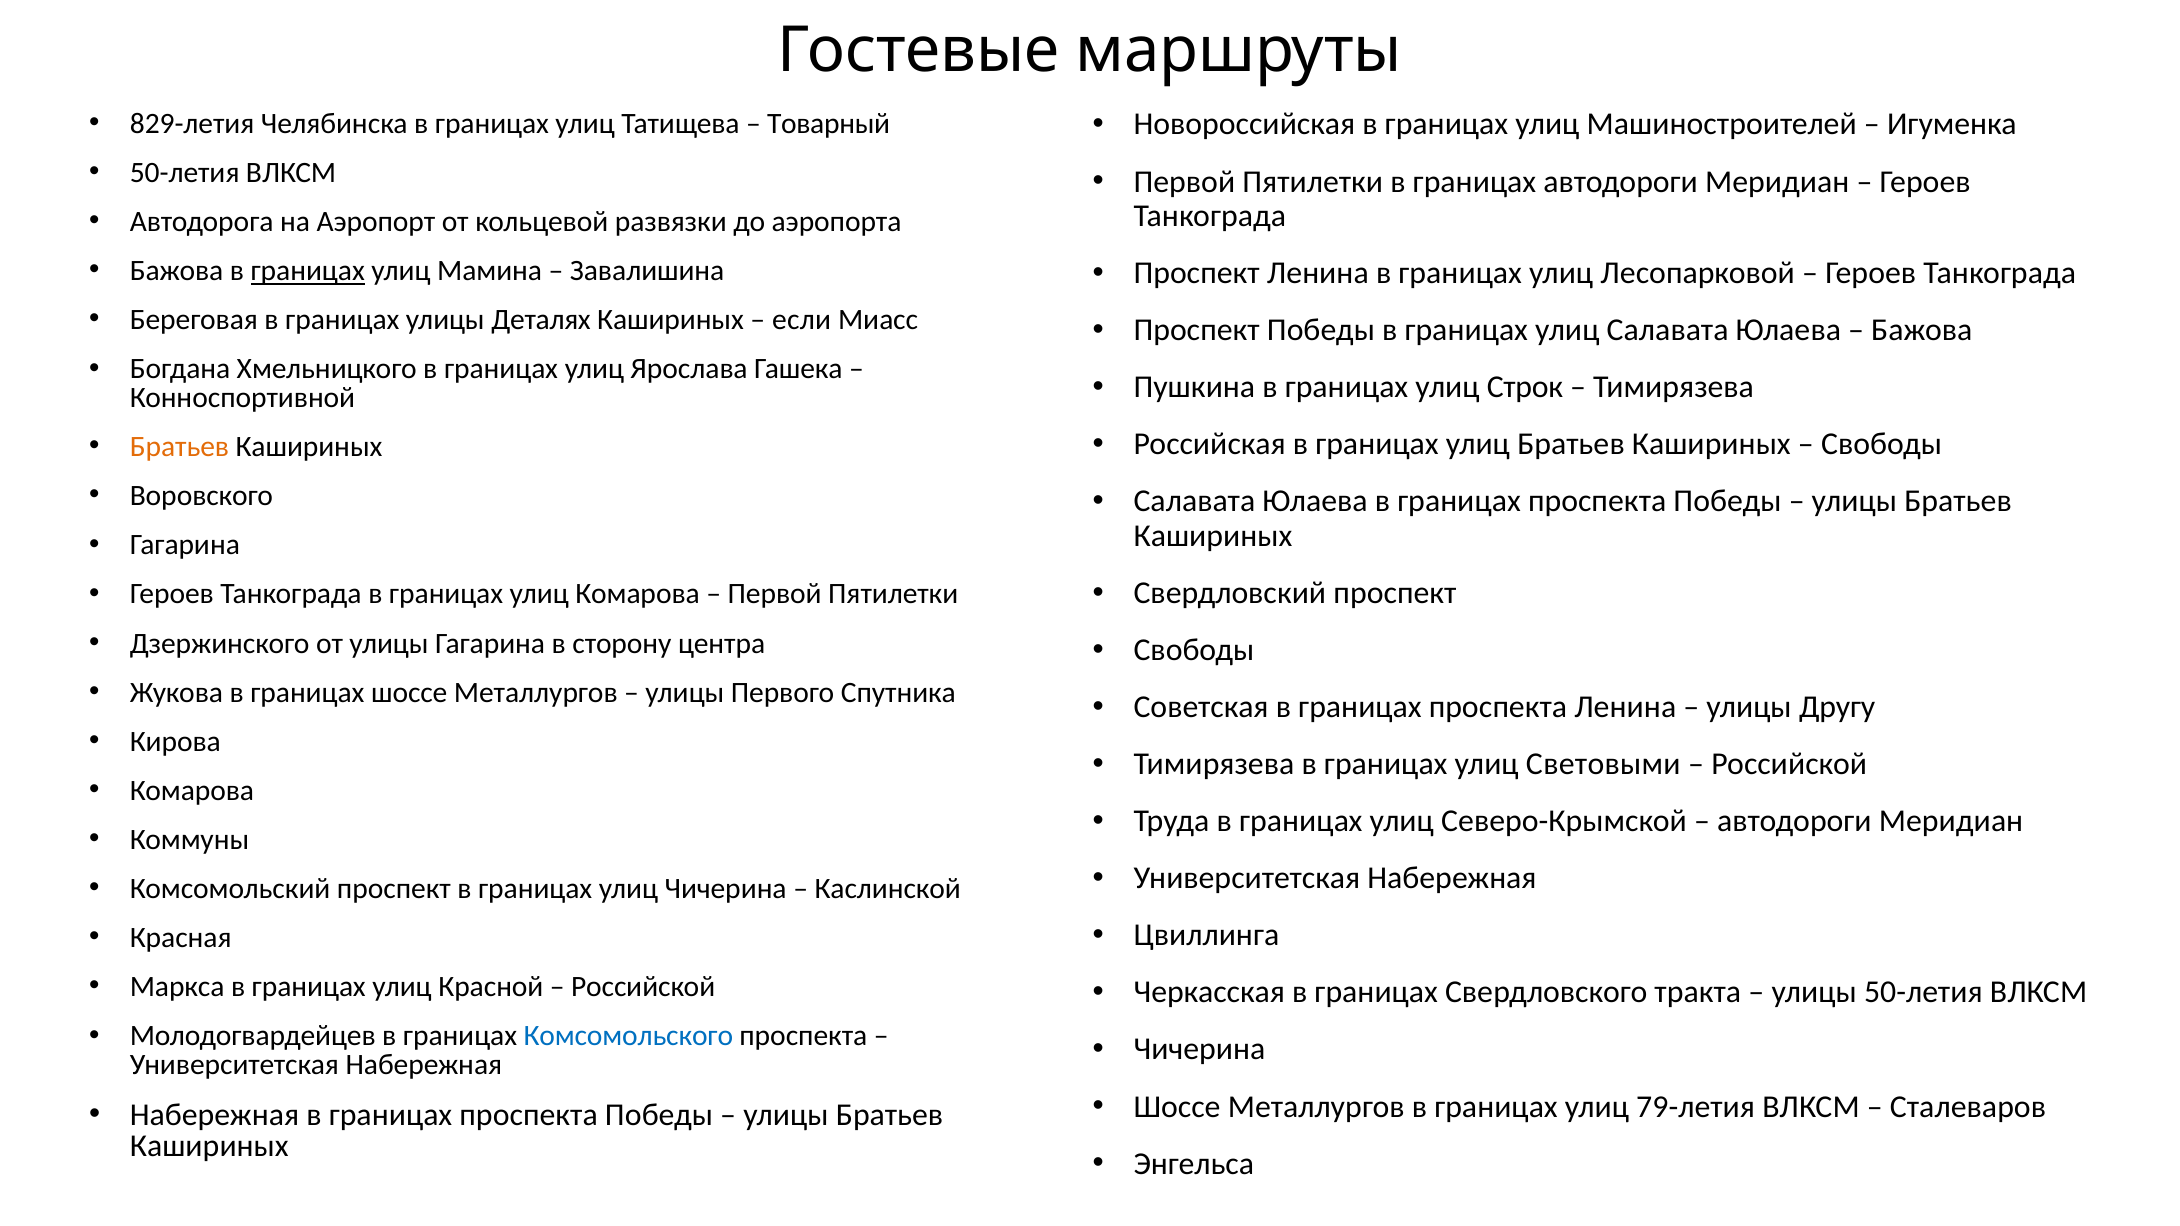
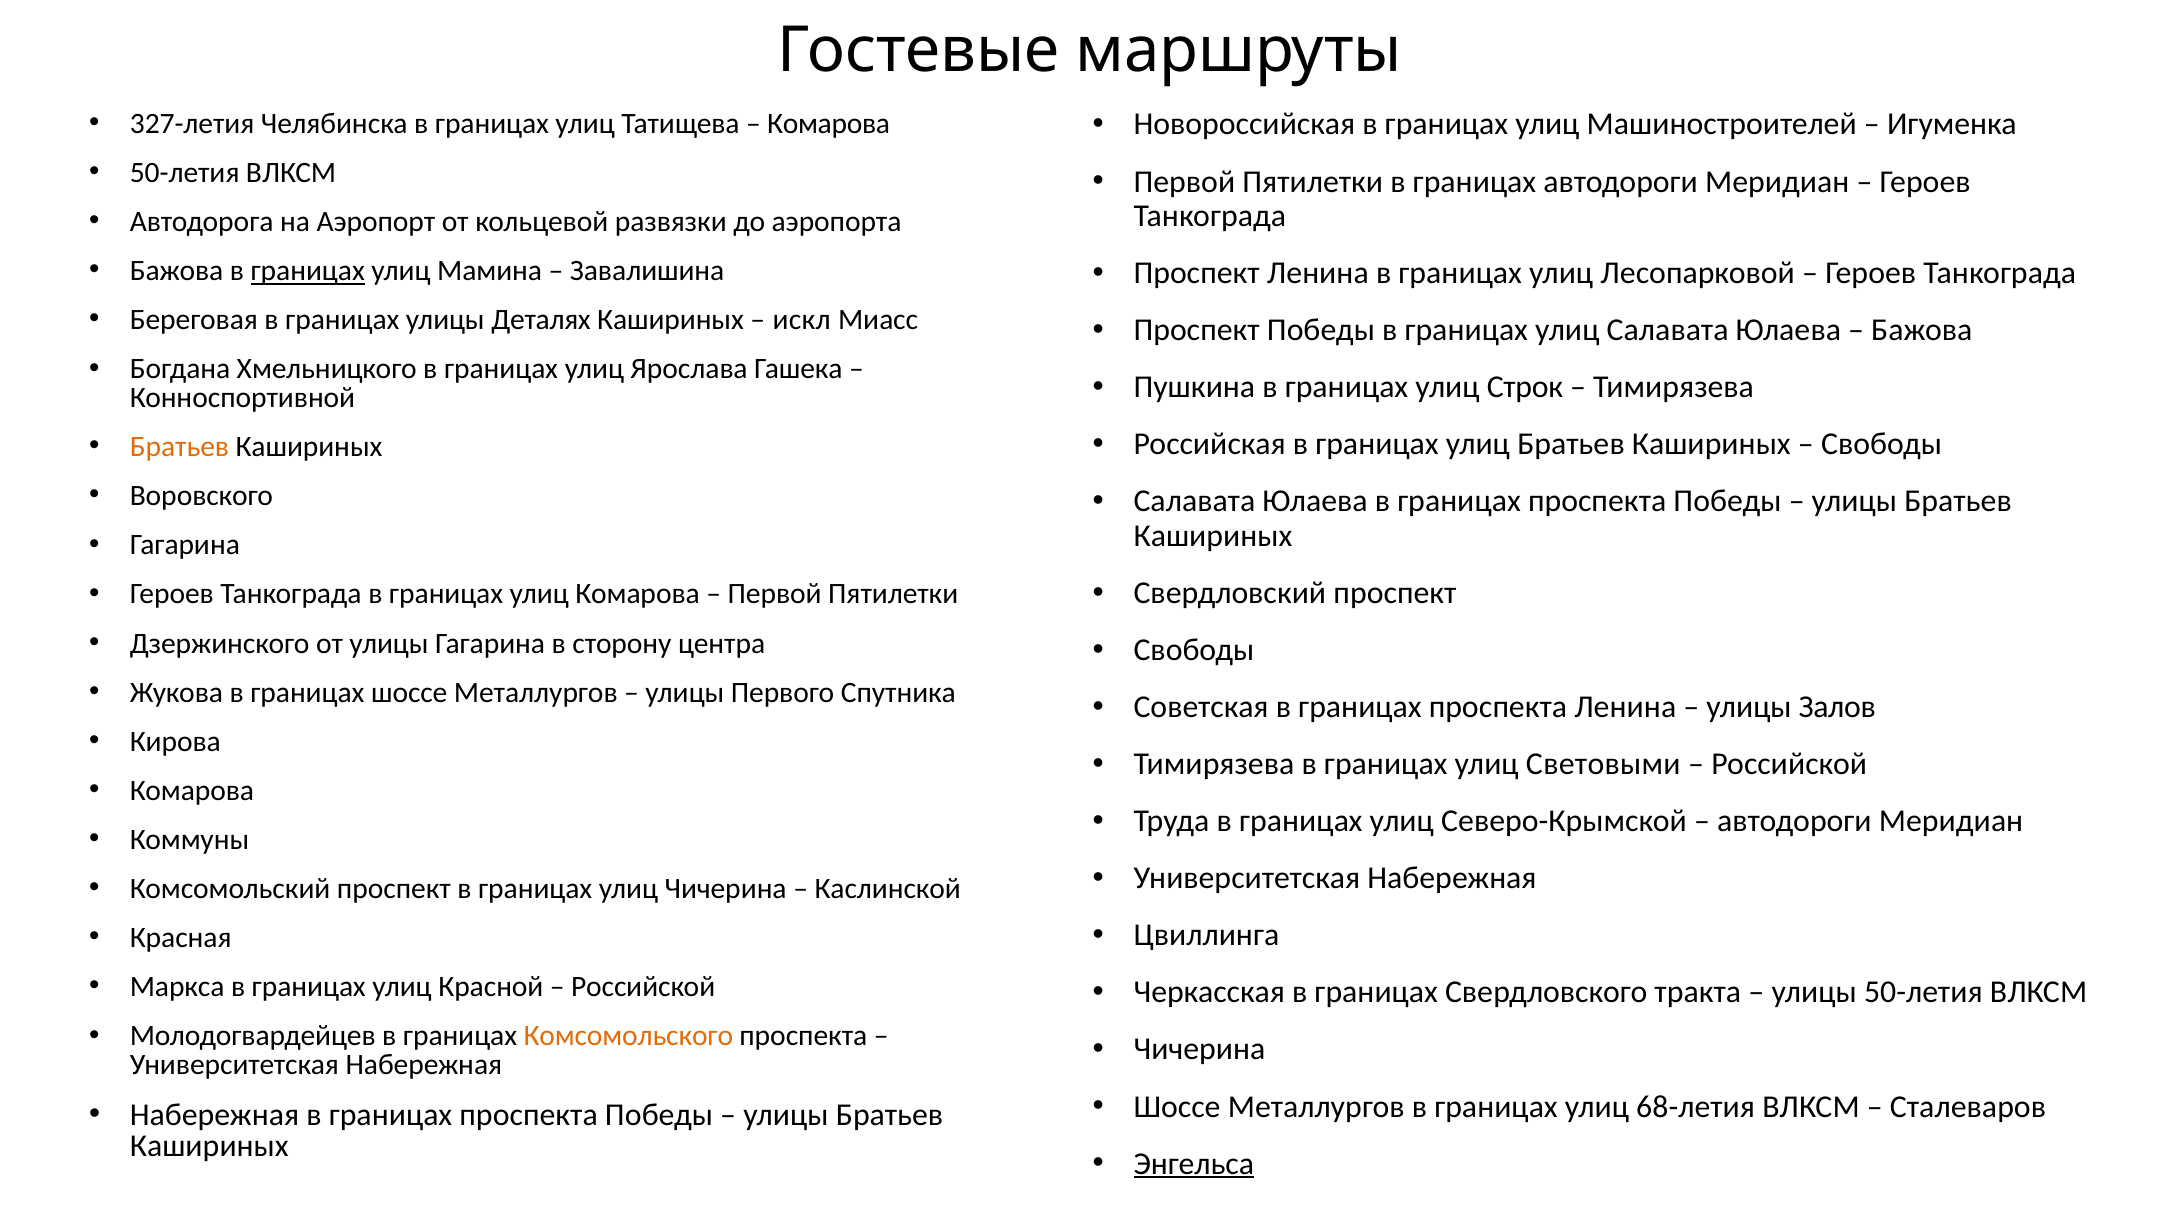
829-летия: 829-летия -> 327-летия
Товарный at (829, 124): Товарный -> Комарова
если: если -> искл
Другу: Другу -> Залов
Комсомольского colour: blue -> orange
79-летия: 79-летия -> 68-летия
Энгельса underline: none -> present
